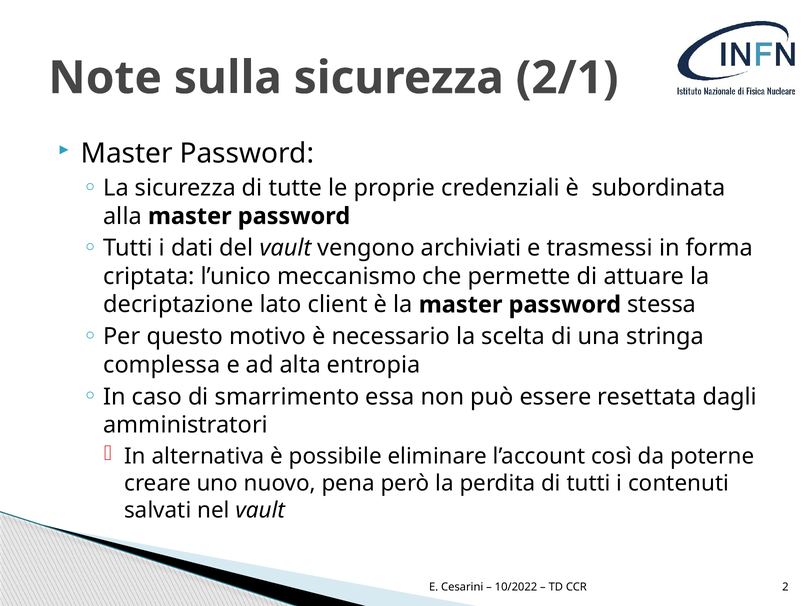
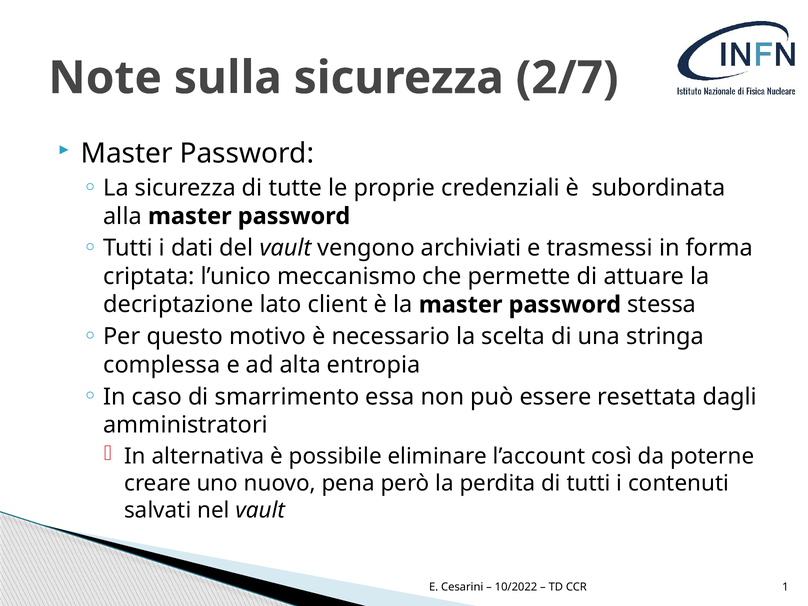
2/1: 2/1 -> 2/7
2: 2 -> 1
